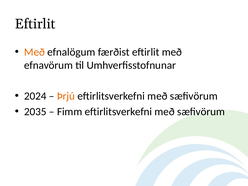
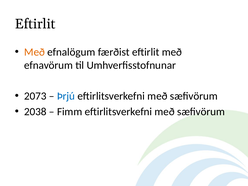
2024: 2024 -> 2073
Þrjú colour: orange -> blue
2035: 2035 -> 2038
